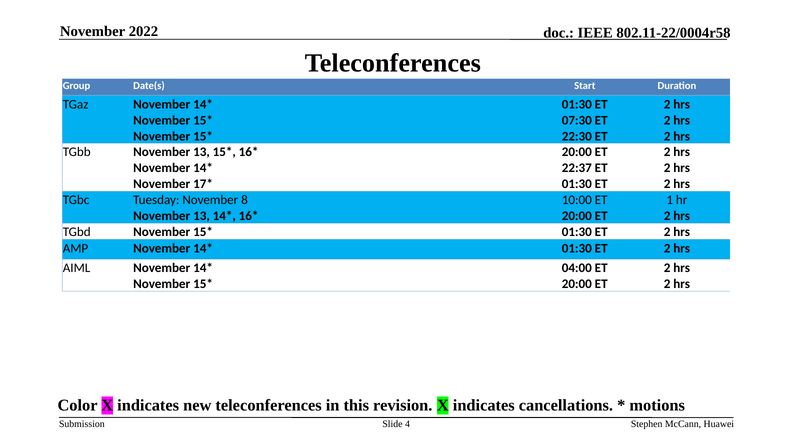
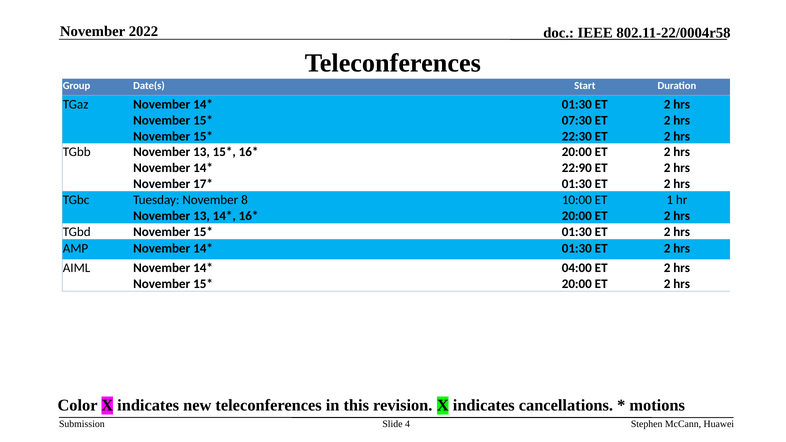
22:37: 22:37 -> 22:90
